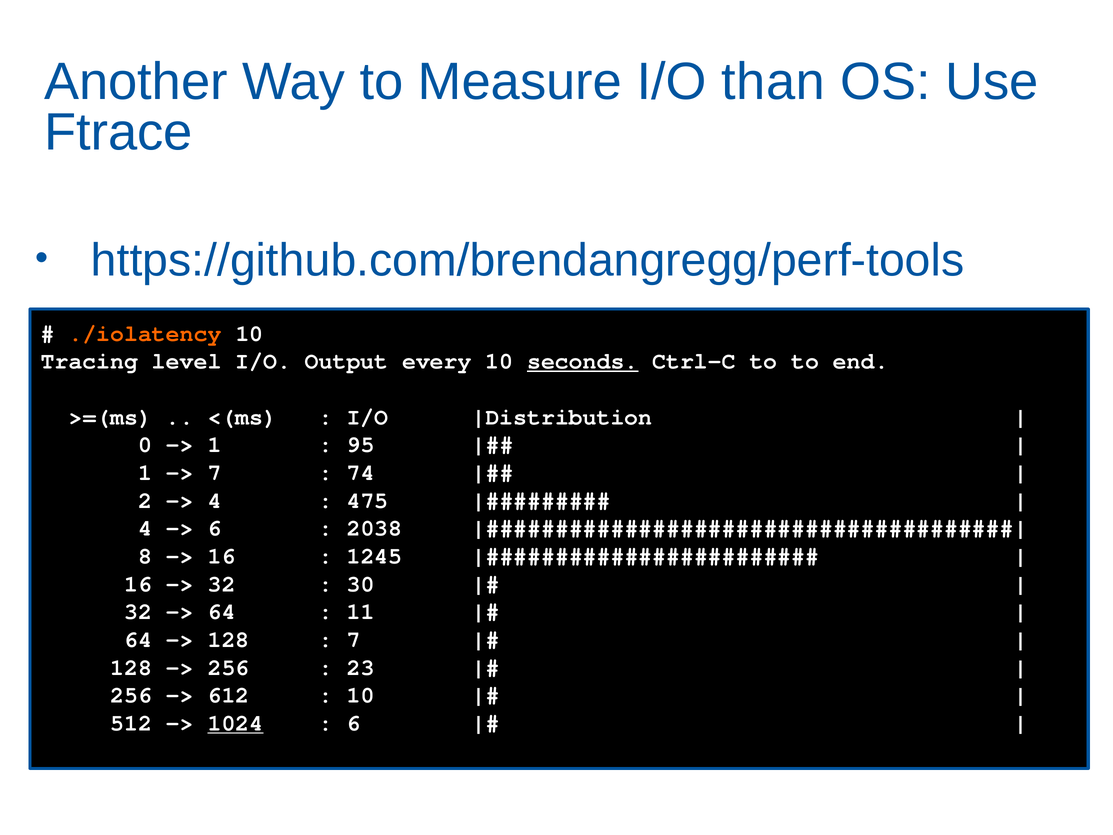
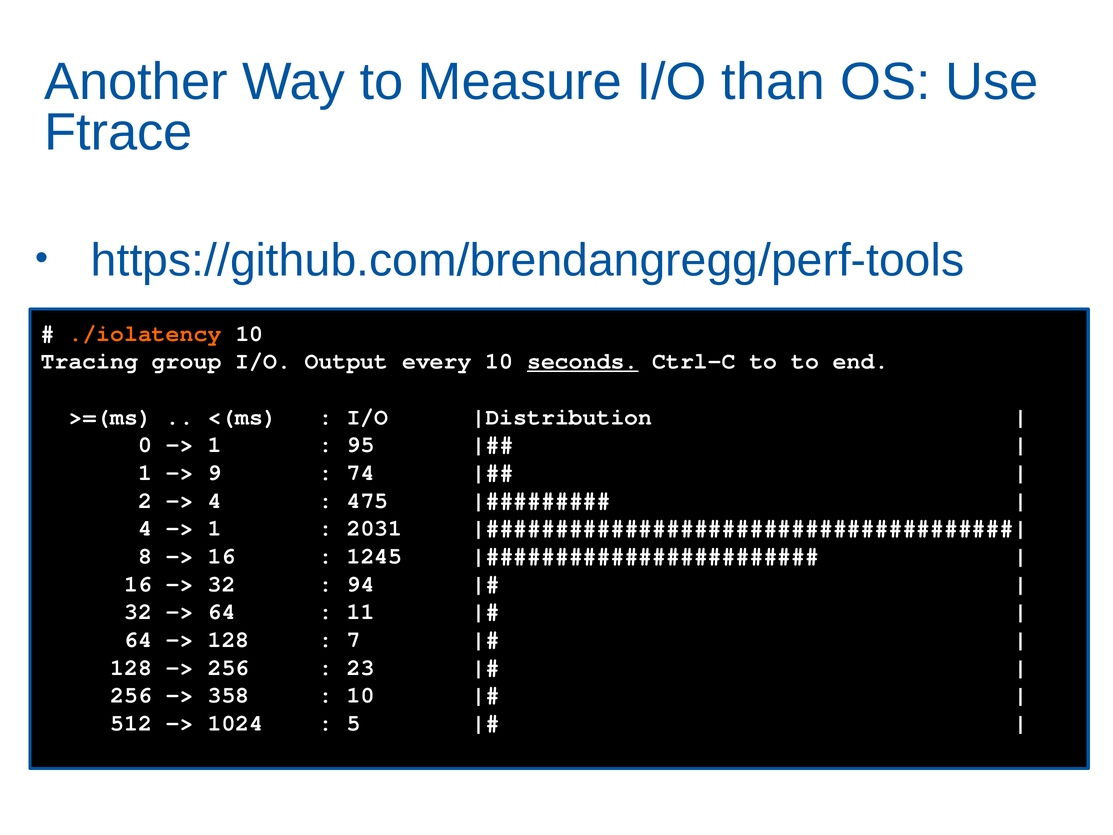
level: level -> group
7 at (215, 472): 7 -> 9
6 at (215, 528): 6 -> 1
2038: 2038 -> 2031
30: 30 -> 94
612: 612 -> 358
1024 underline: present -> none
6 at (354, 723): 6 -> 5
